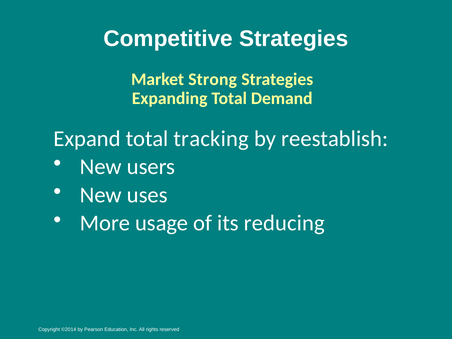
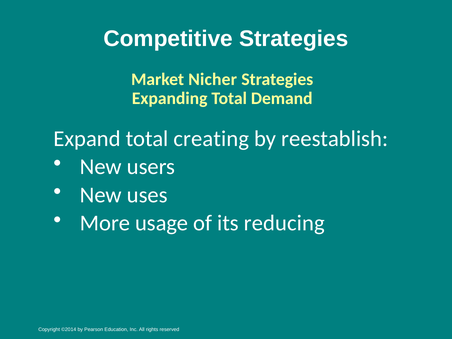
Strong: Strong -> Nicher
tracking: tracking -> creating
